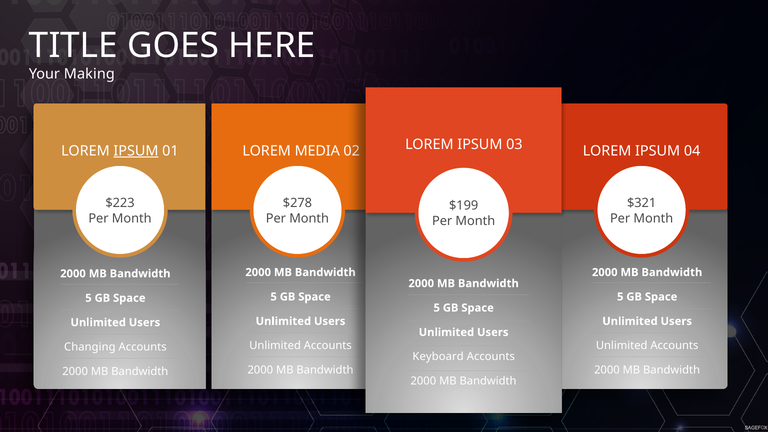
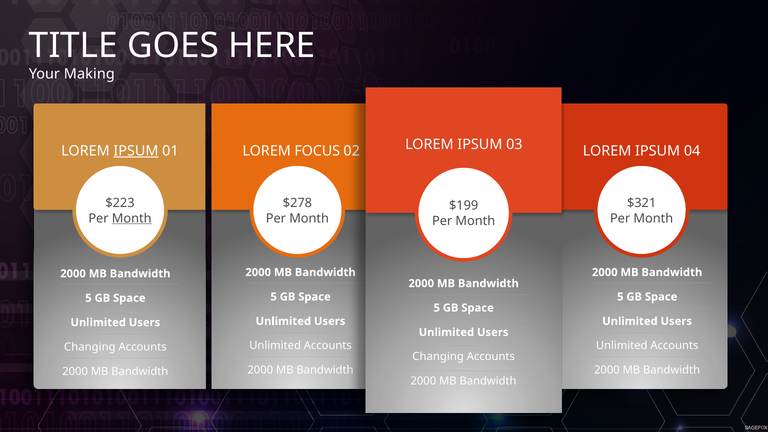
MEDIA: MEDIA -> FOCUS
Month at (132, 218) underline: none -> present
Keyboard at (438, 357): Keyboard -> Changing
